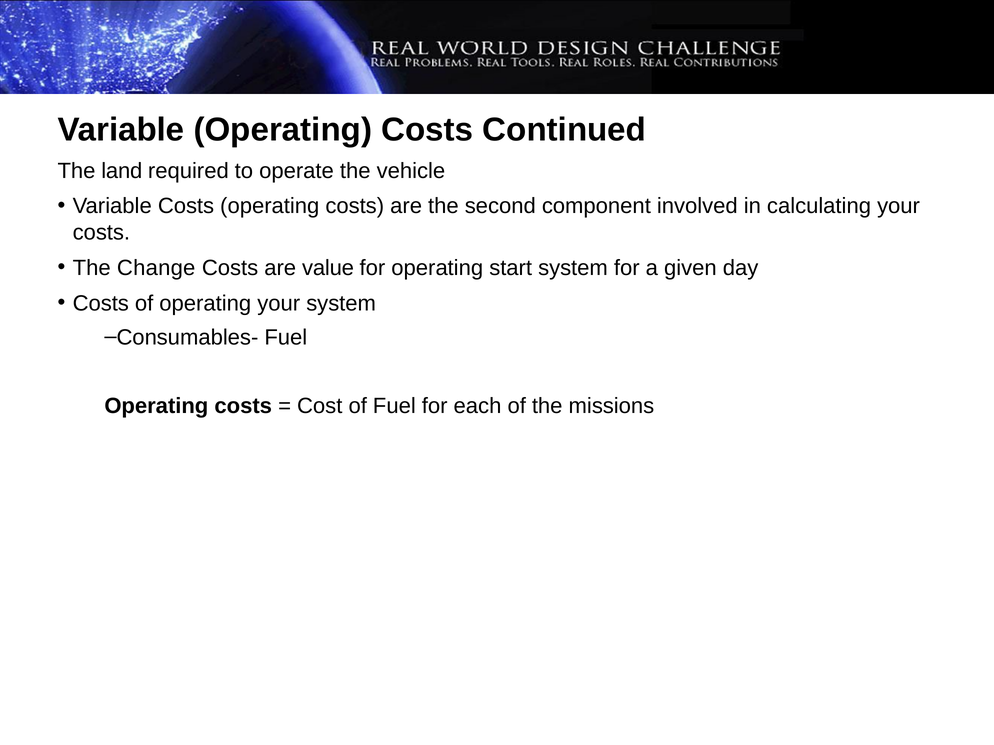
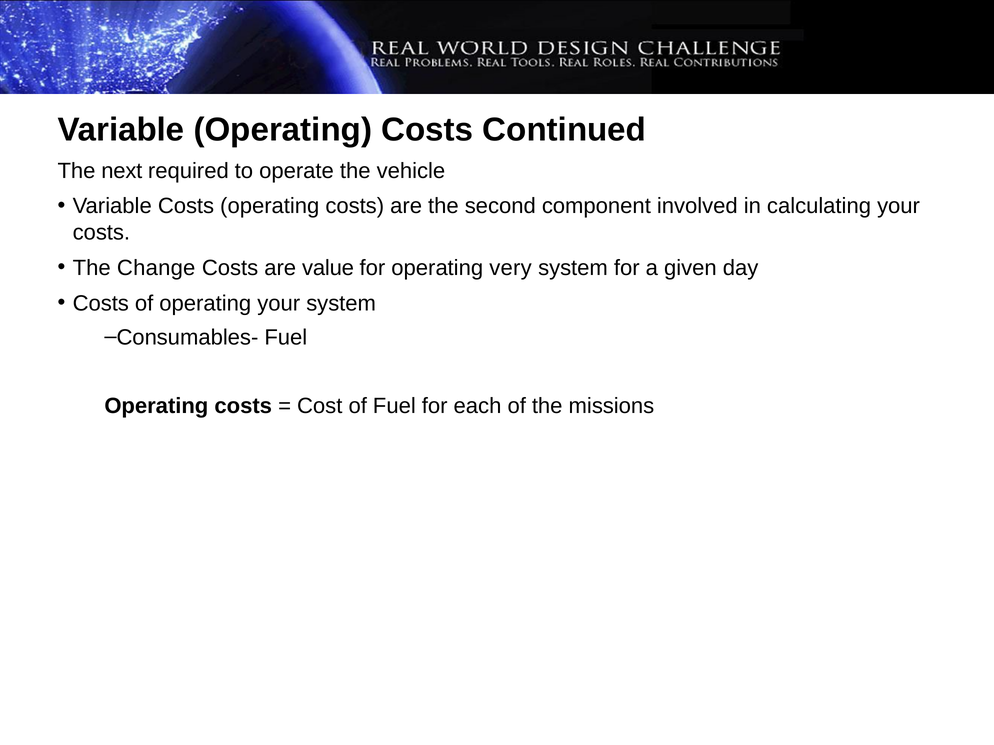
land: land -> next
start: start -> very
